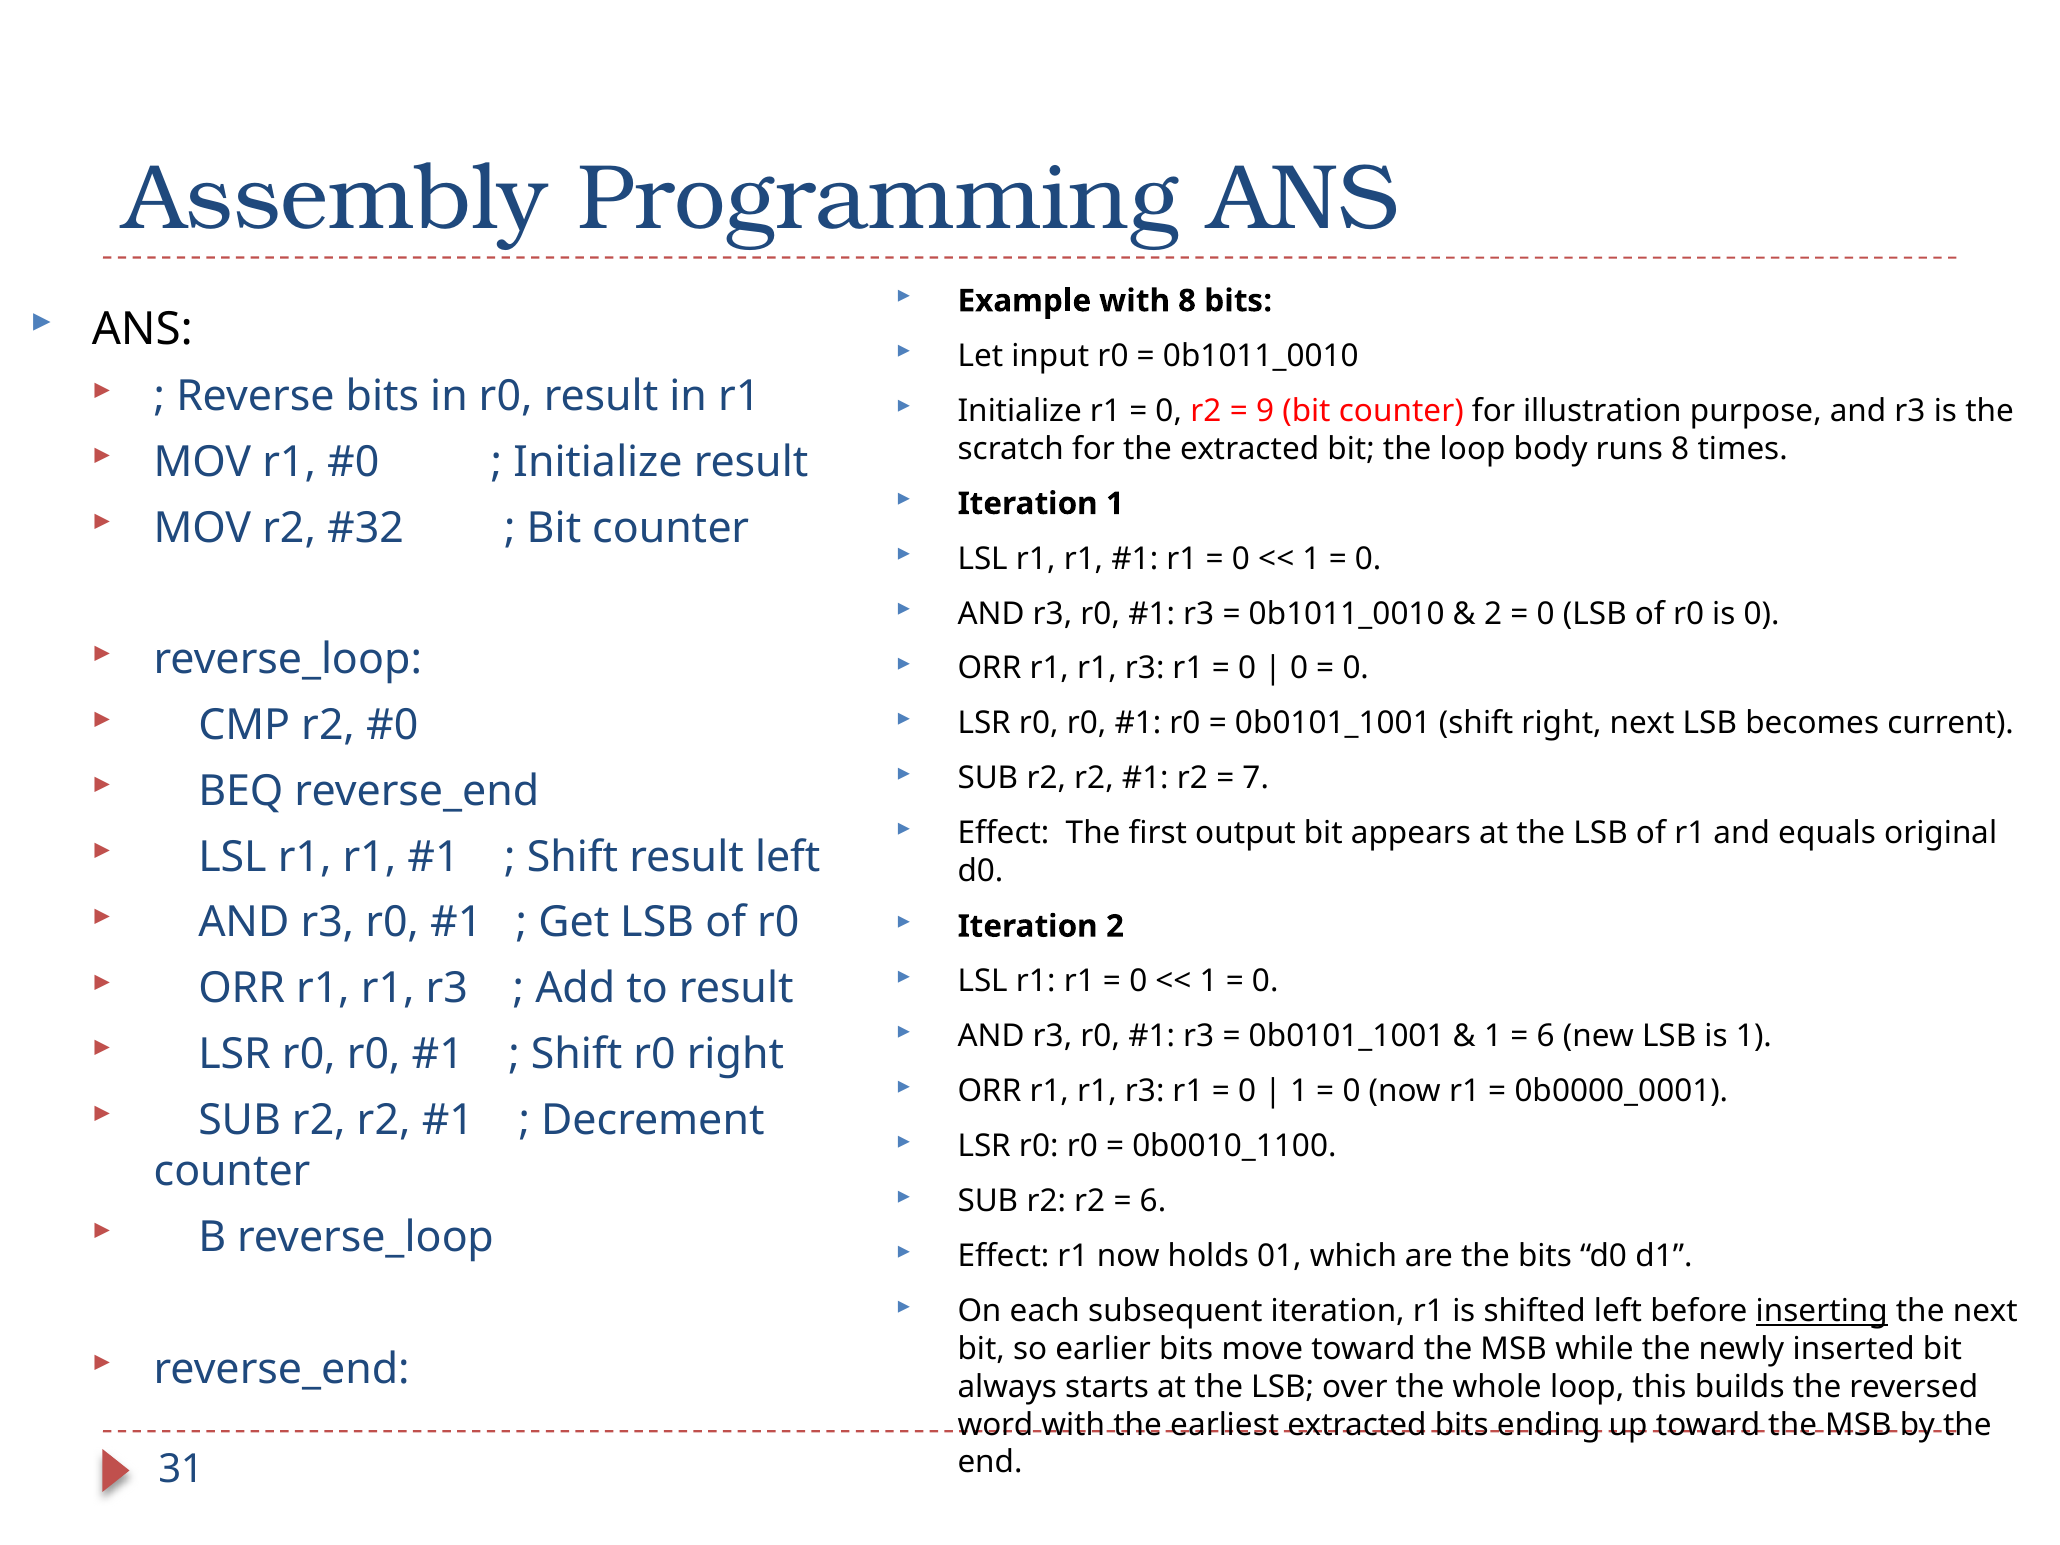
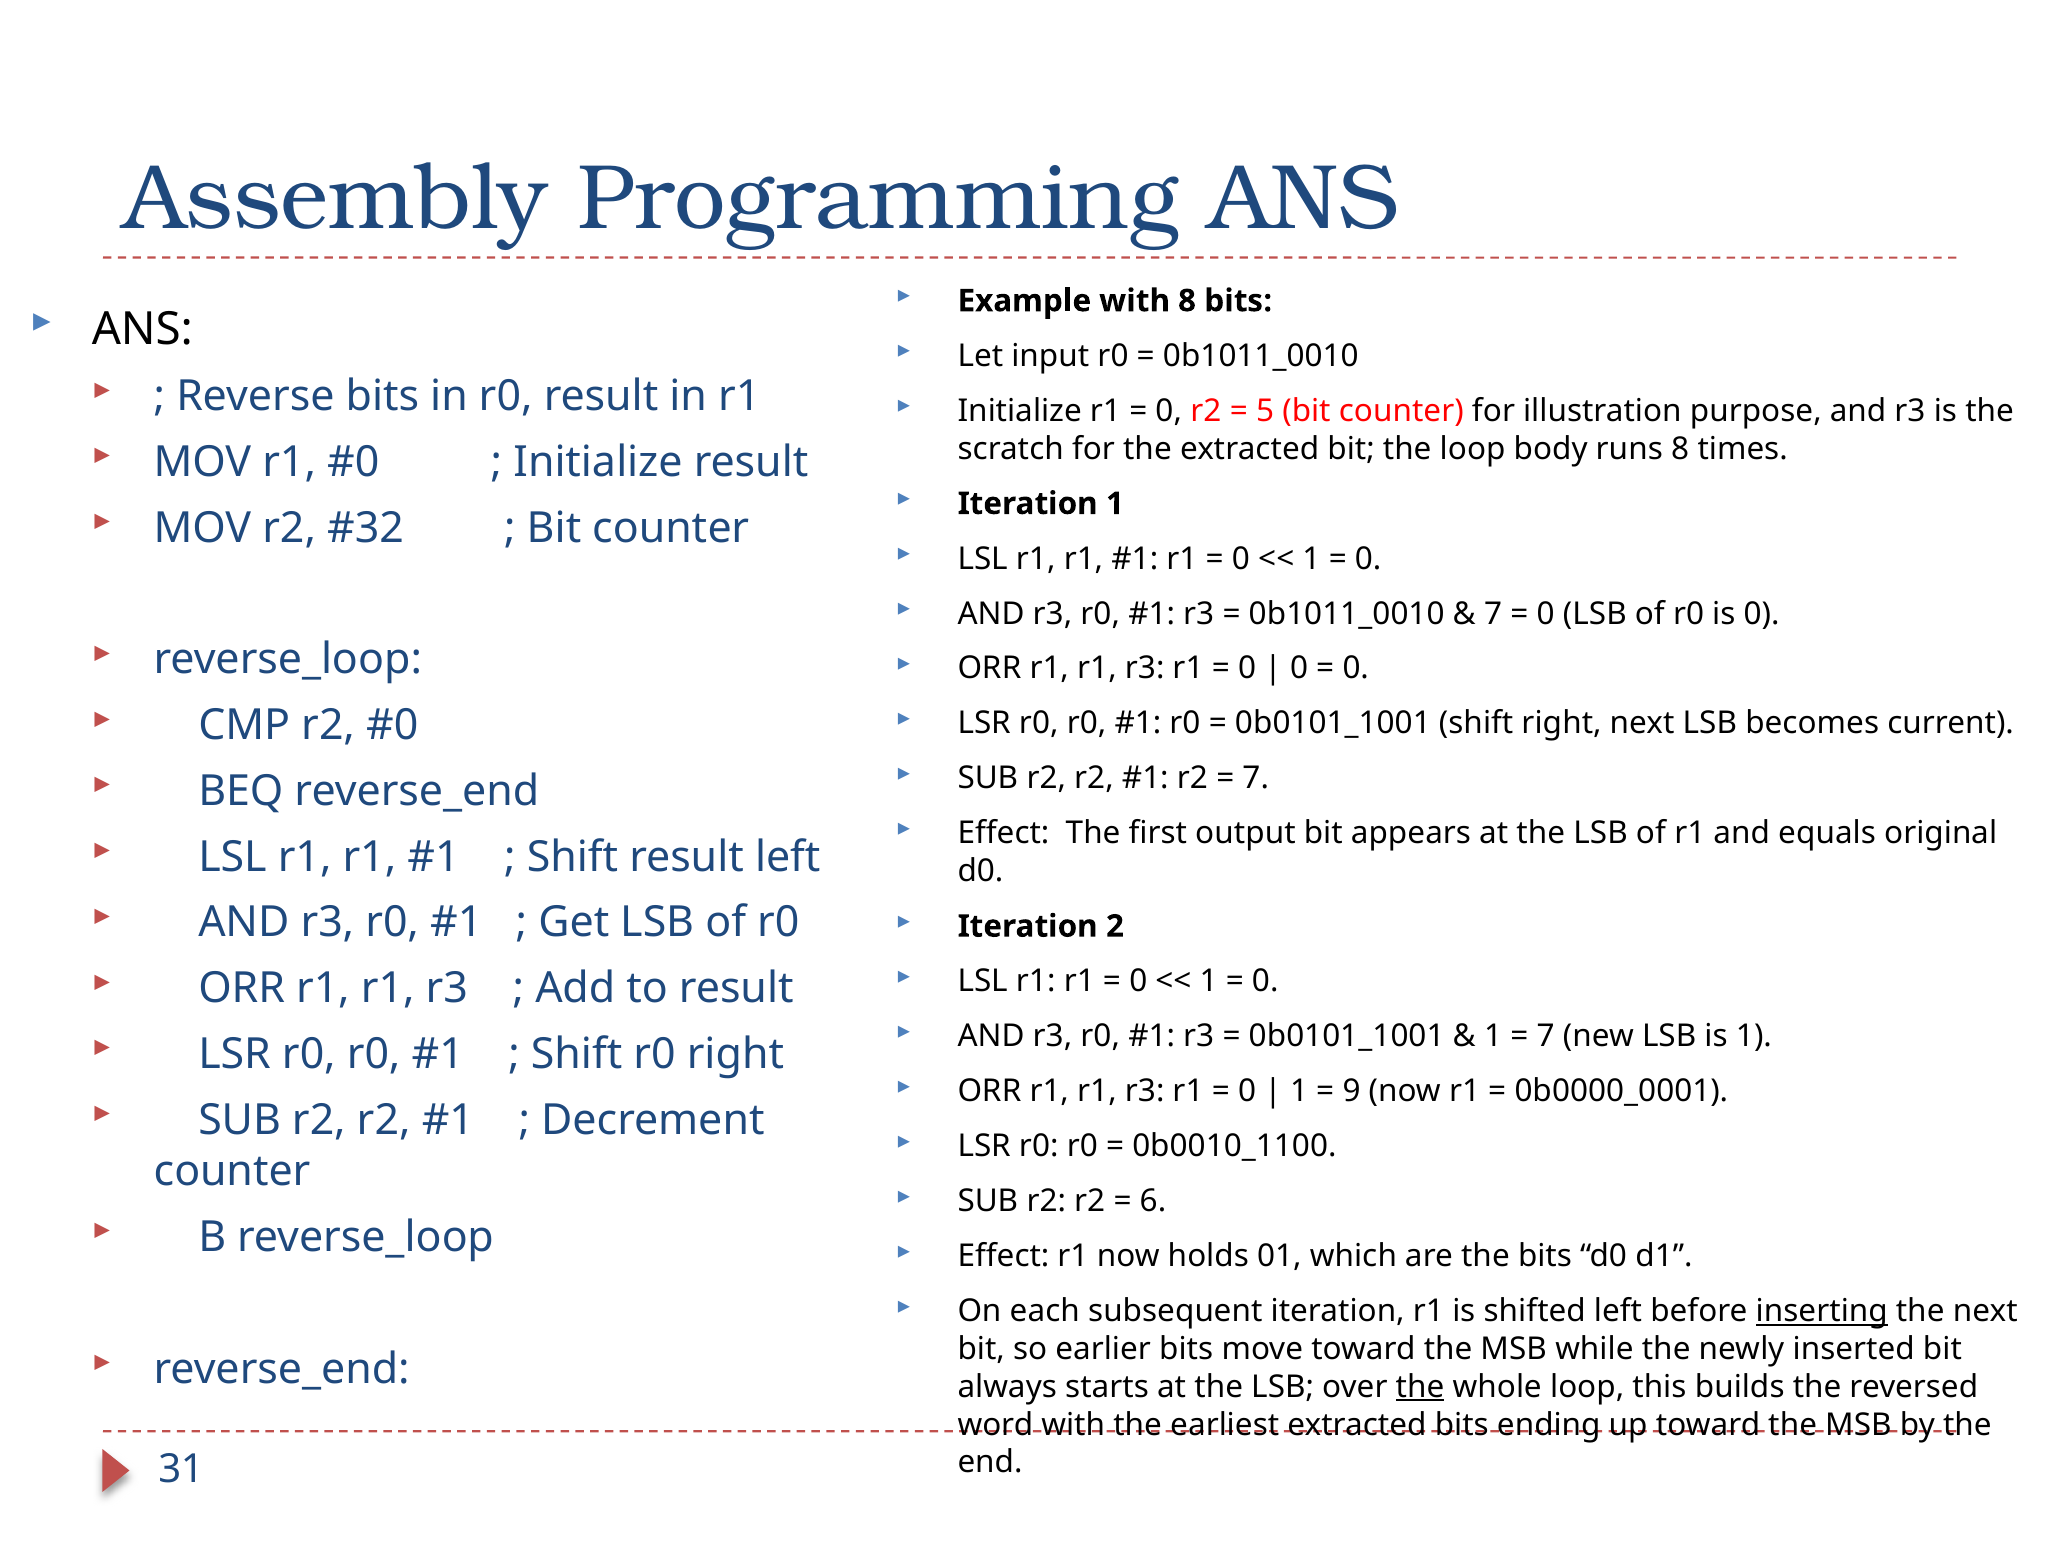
9: 9 -> 5
2 at (1493, 614): 2 -> 7
6 at (1546, 1036): 6 -> 7
0 at (1352, 1091): 0 -> 9
the at (1420, 1387) underline: none -> present
